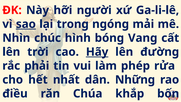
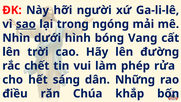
chúc: chúc -> dưới
Hãy underline: present -> none
phải: phải -> chết
nhất: nhất -> sáng
